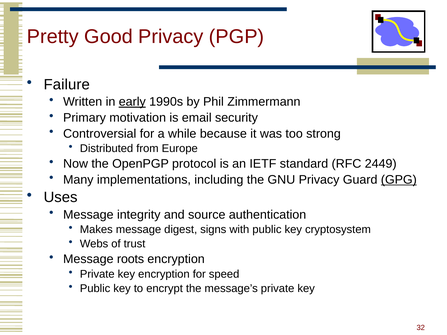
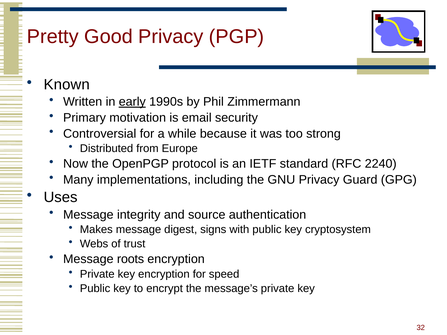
Failure: Failure -> Known
2449: 2449 -> 2240
GPG underline: present -> none
